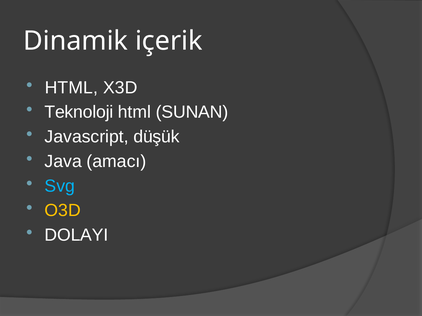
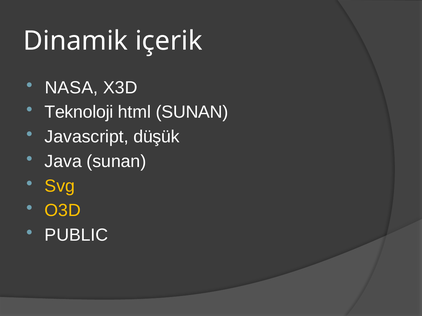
HTML at (71, 88): HTML -> NASA
Java amacı: amacı -> sunan
Svg colour: light blue -> yellow
DOLAYI: DOLAYI -> PUBLIC
